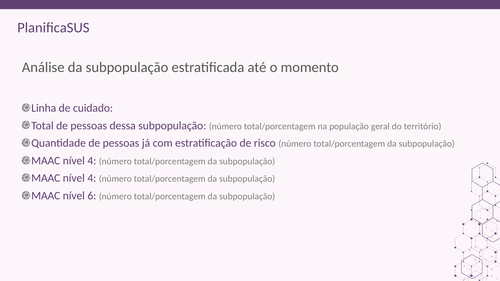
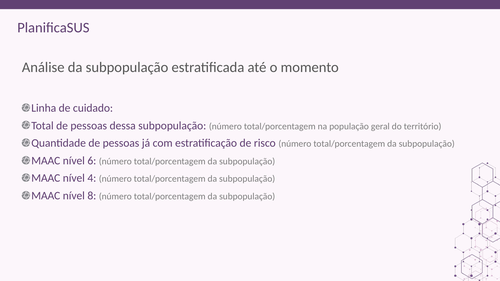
4 at (92, 161): 4 -> 6
6: 6 -> 8
